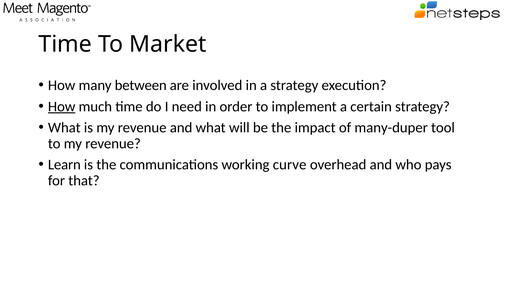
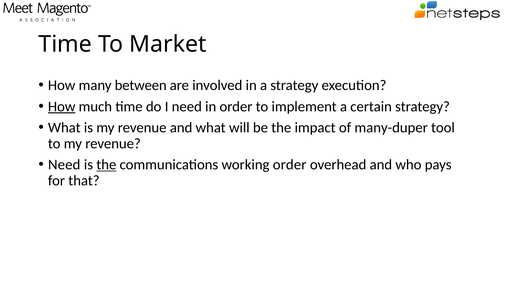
Learn at (64, 165): Learn -> Need
the at (106, 165) underline: none -> present
working curve: curve -> order
